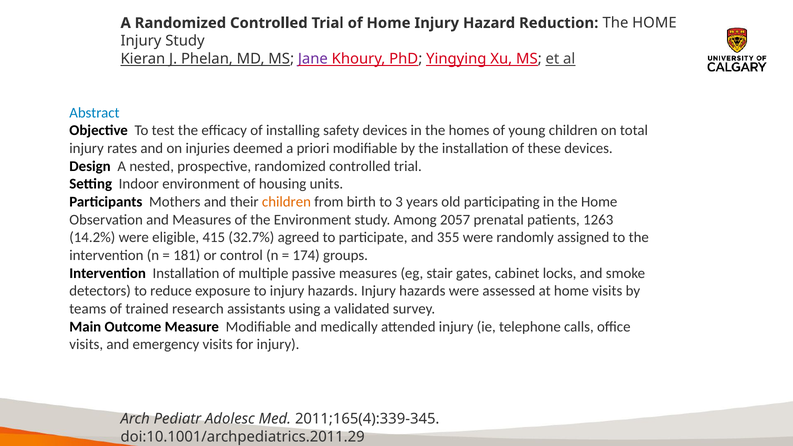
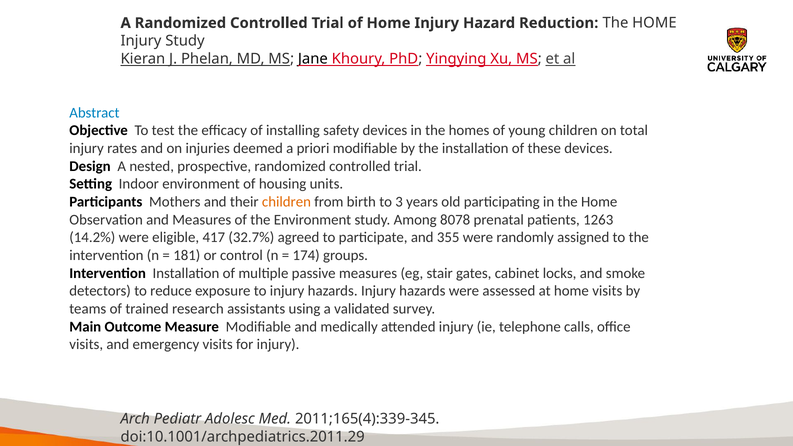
Jane colour: purple -> black
2057: 2057 -> 8078
415: 415 -> 417
